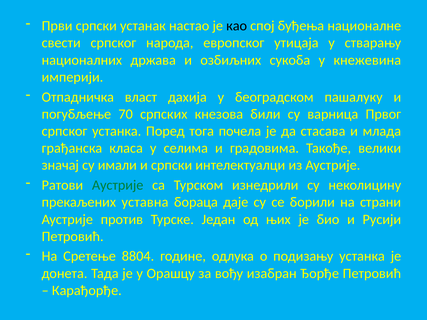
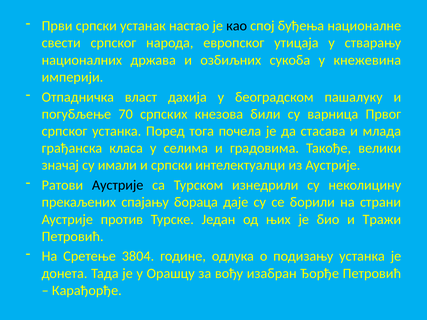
Аустрије at (118, 185) colour: green -> black
уставна: уставна -> спајању
Русији: Русији -> Тражи
8804: 8804 -> 3804
